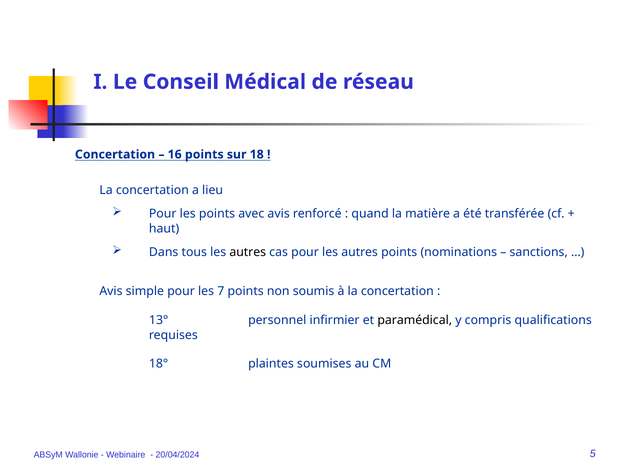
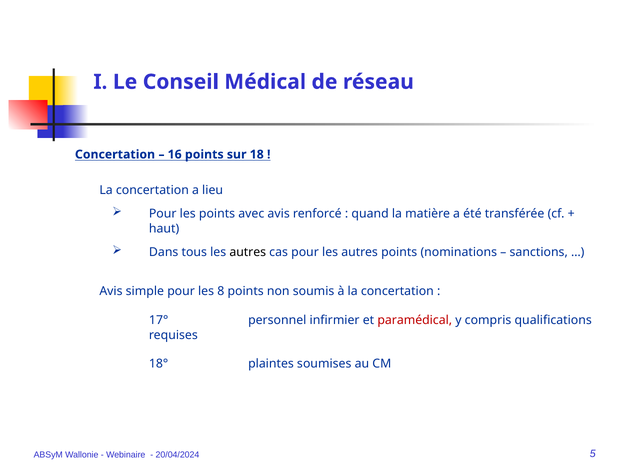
7: 7 -> 8
13°: 13° -> 17°
paramédical colour: black -> red
